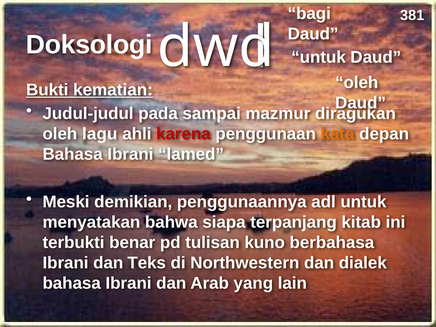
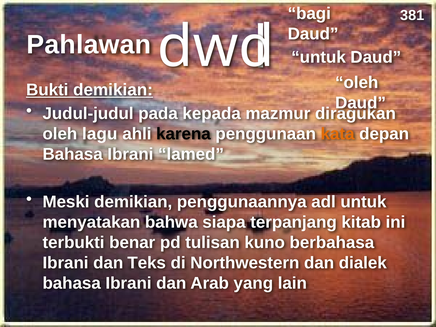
Doksologi: Doksologi -> Pahlawan
Bukti kematian: kematian -> demikian
sampai: sampai -> kepada
karena colour: red -> black
